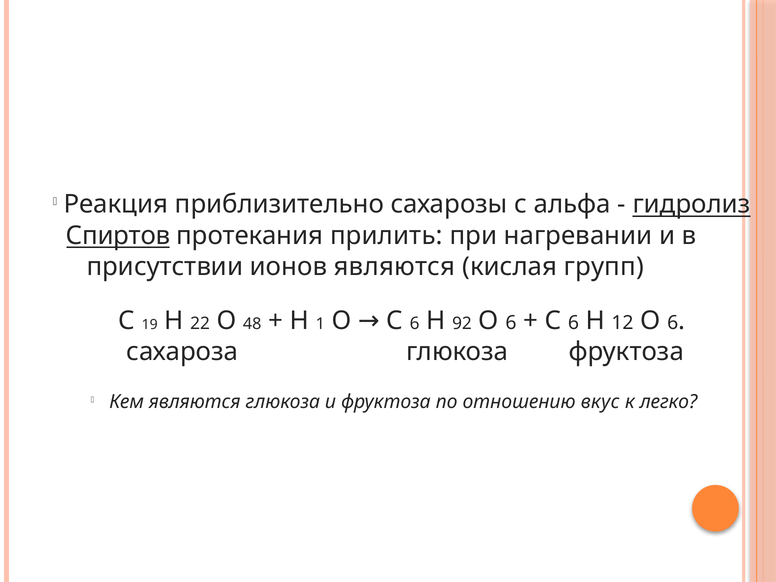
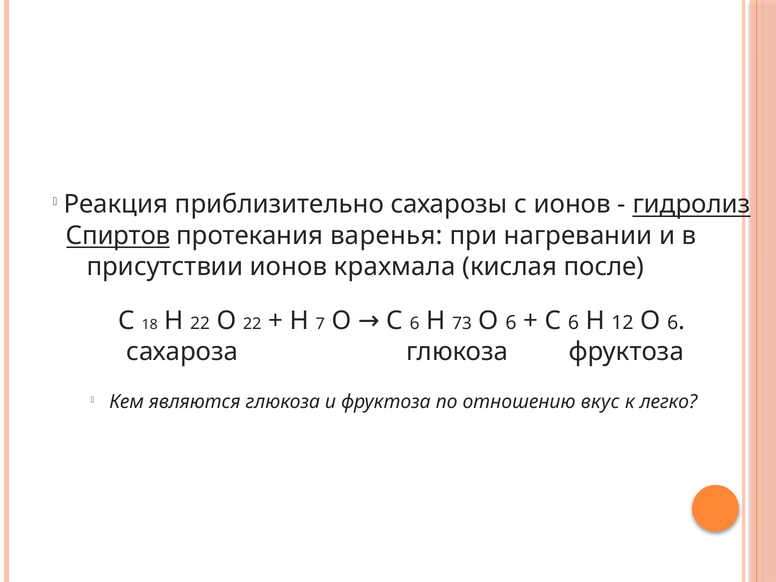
с альфа: альфа -> ионов
прилить: прилить -> варенья
ионов являются: являются -> крахмала
групп: групп -> после
92: 92 -> 73
19: 19 -> 18
О 48: 48 -> 22
1: 1 -> 7
